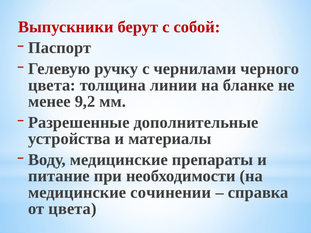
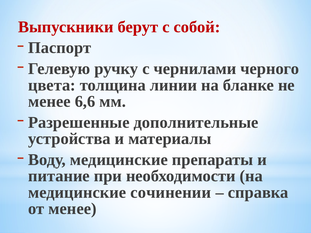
9,2: 9,2 -> 6,6
от цвета: цвета -> менее
